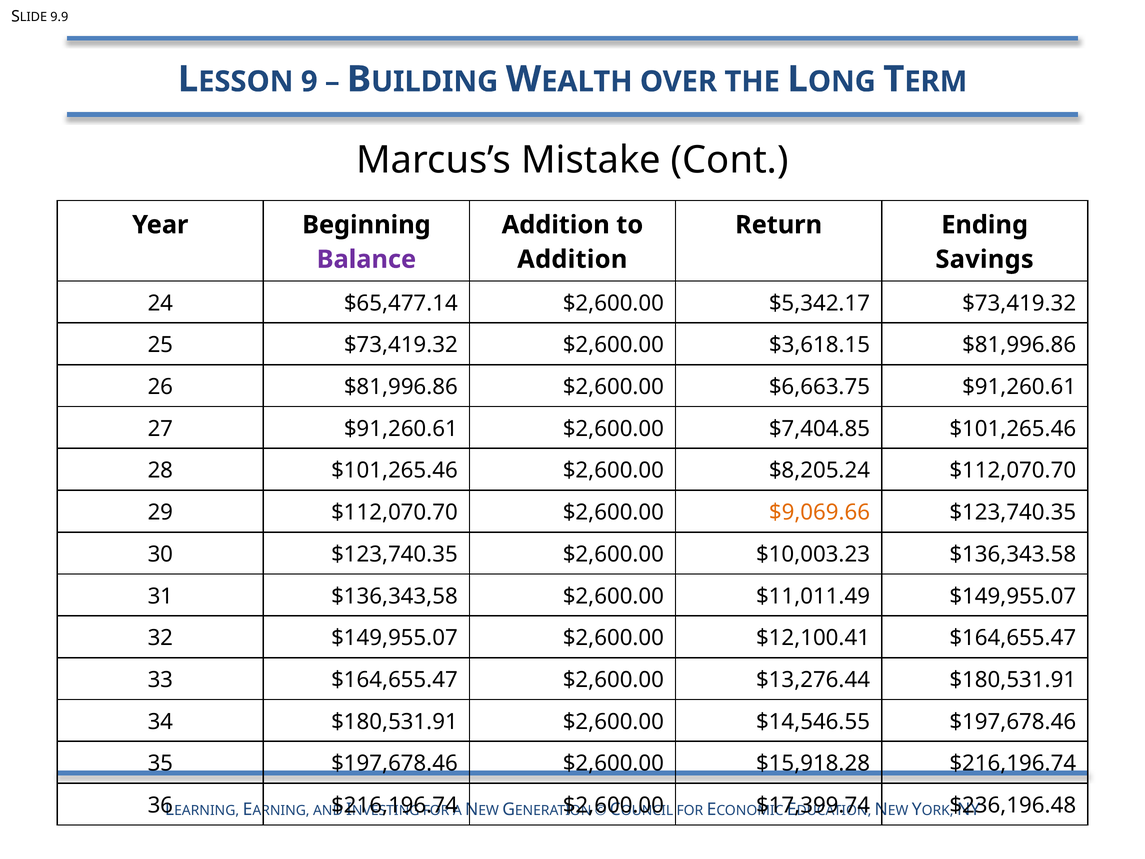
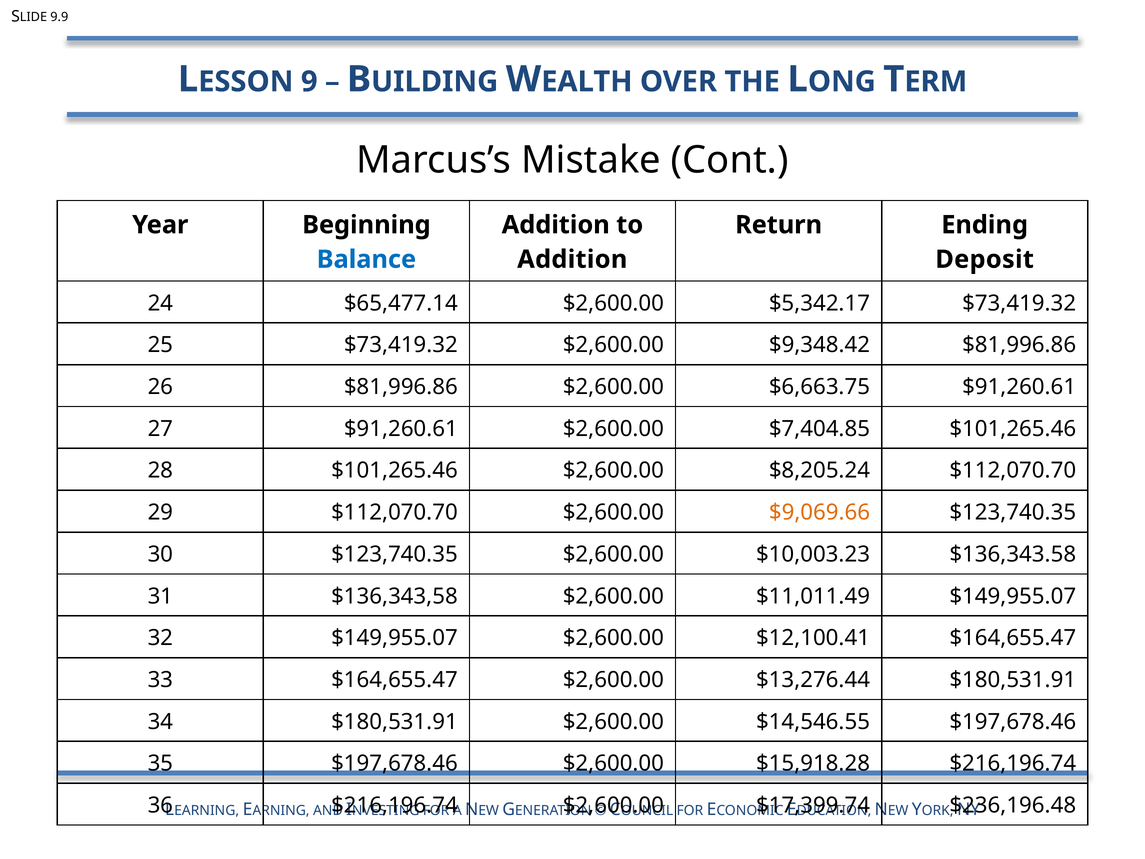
Balance colour: purple -> blue
Savings: Savings -> Deposit
$3,618.15: $3,618.15 -> $9,348.42
